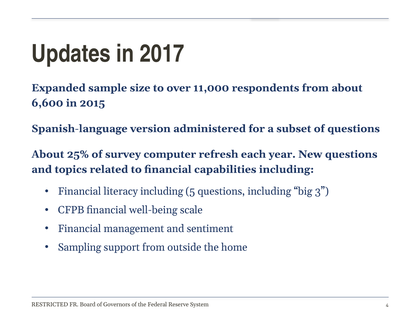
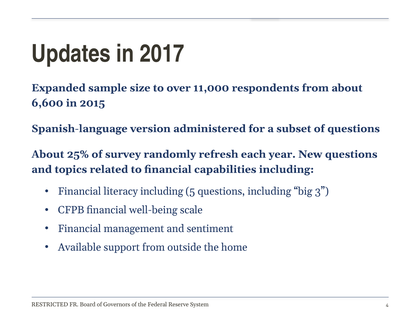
computer: computer -> randomly
Sampling: Sampling -> Available
